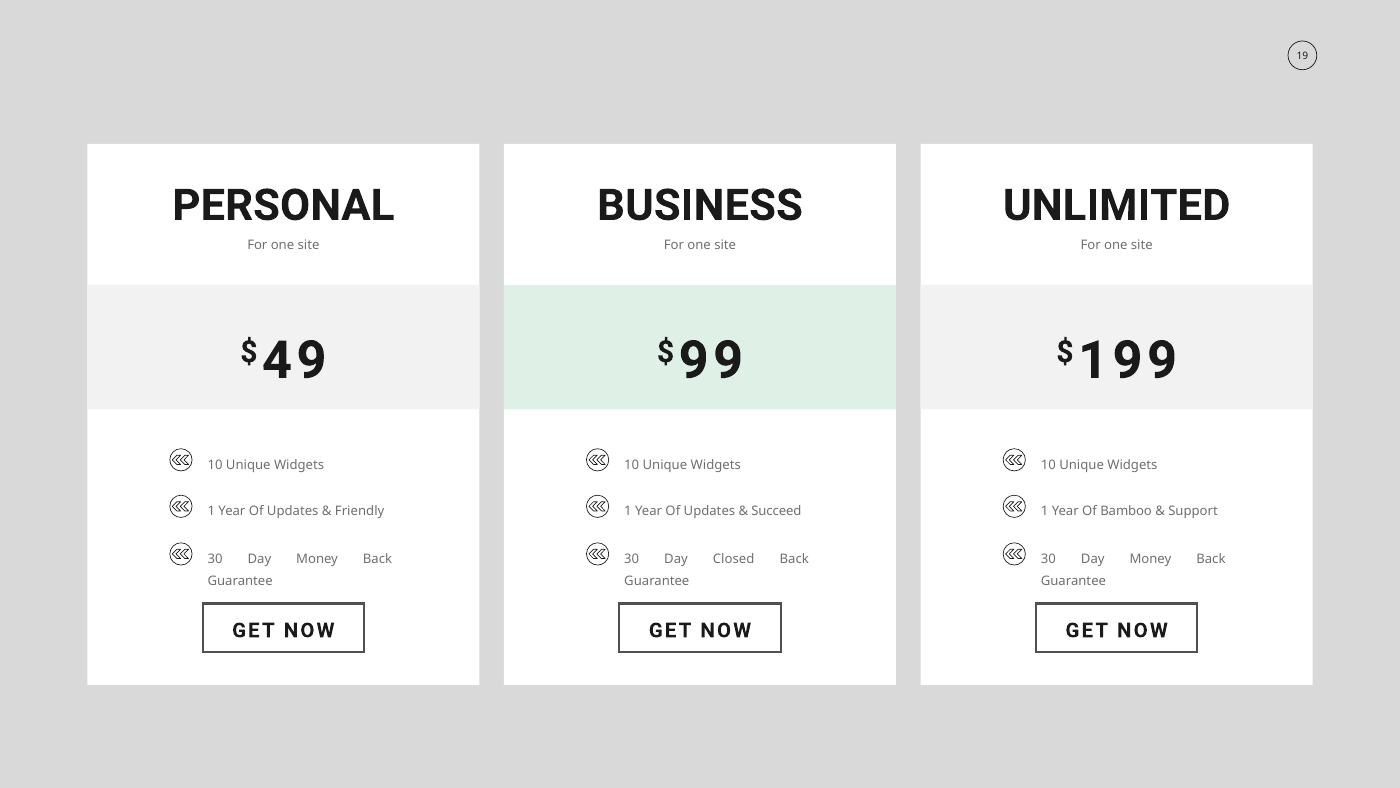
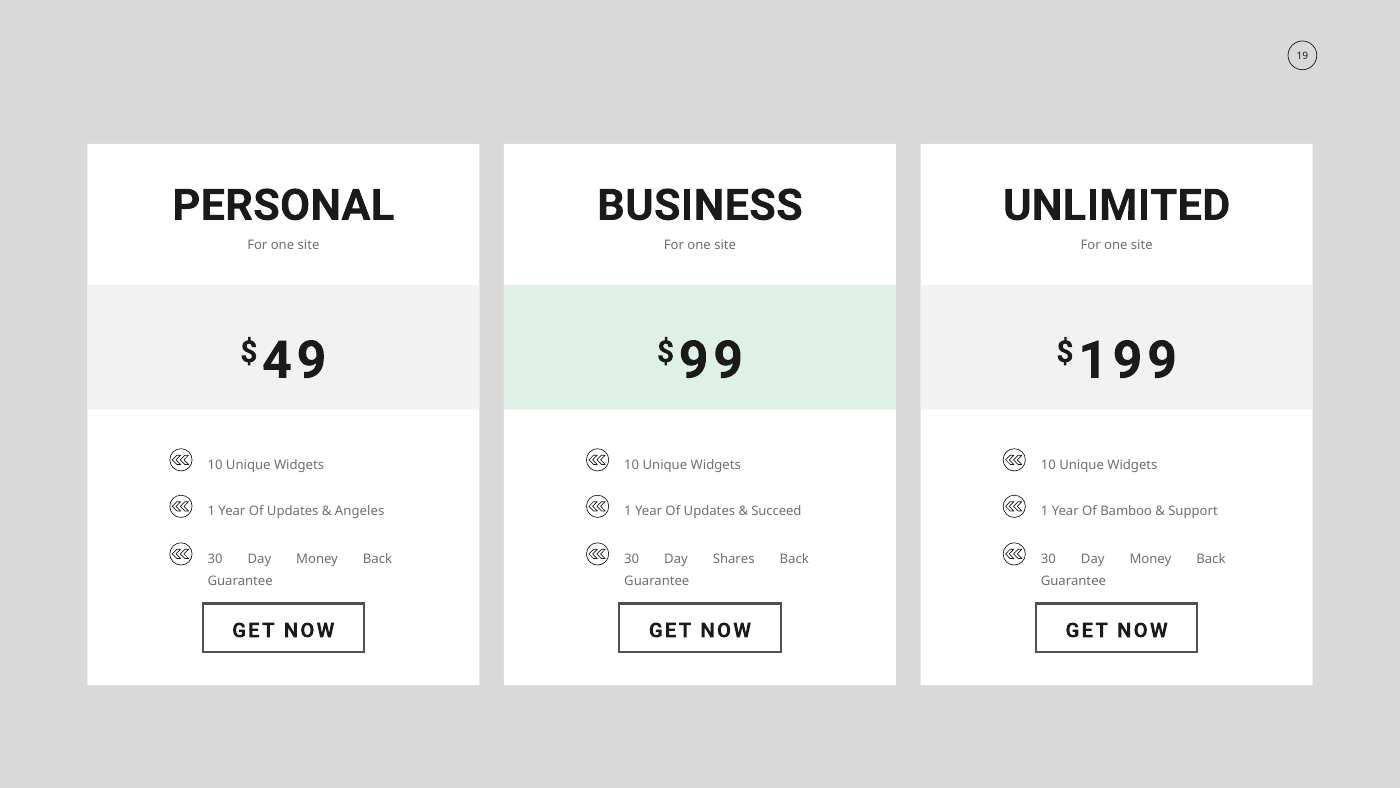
Friendly: Friendly -> Angeles
Closed: Closed -> Shares
